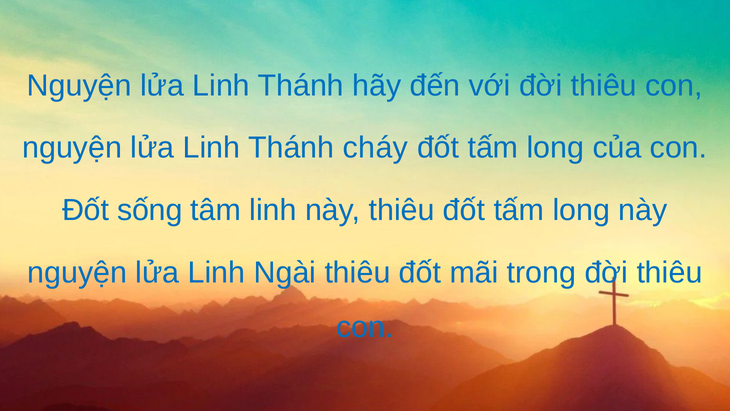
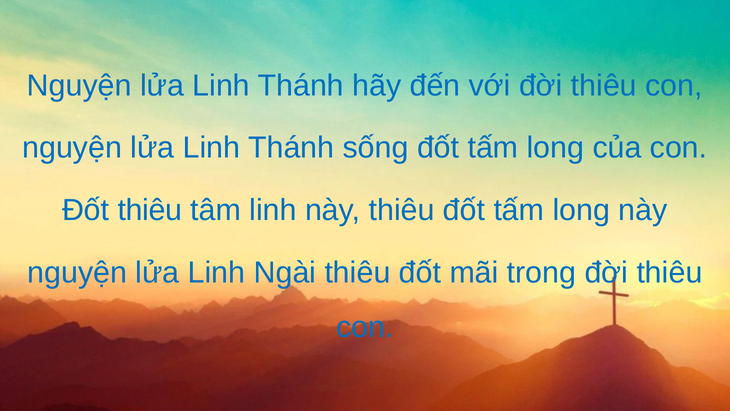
cháy: cháy -> sống
Đốt sống: sống -> thiêu
